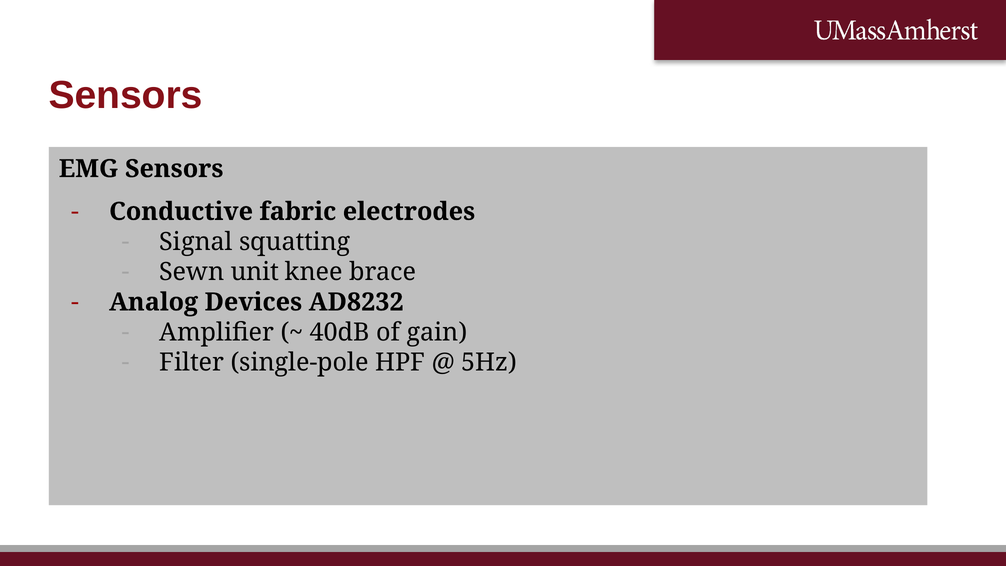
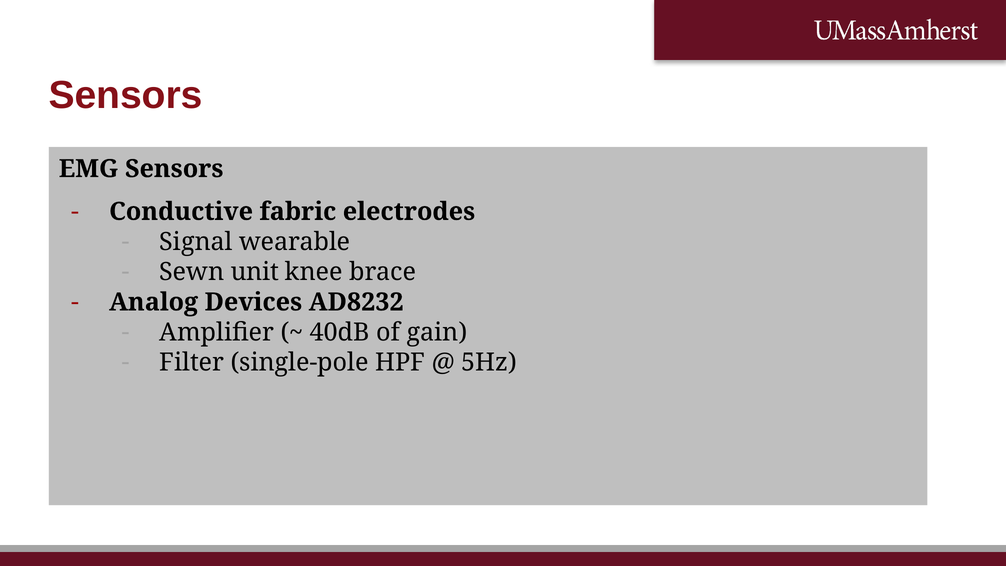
squatting: squatting -> wearable
